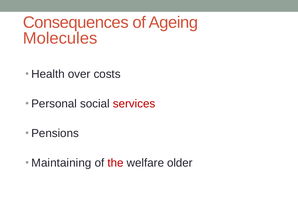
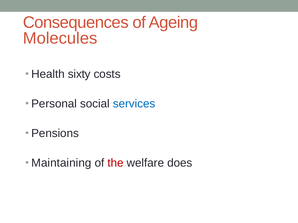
over: over -> sixty
services colour: red -> blue
older: older -> does
